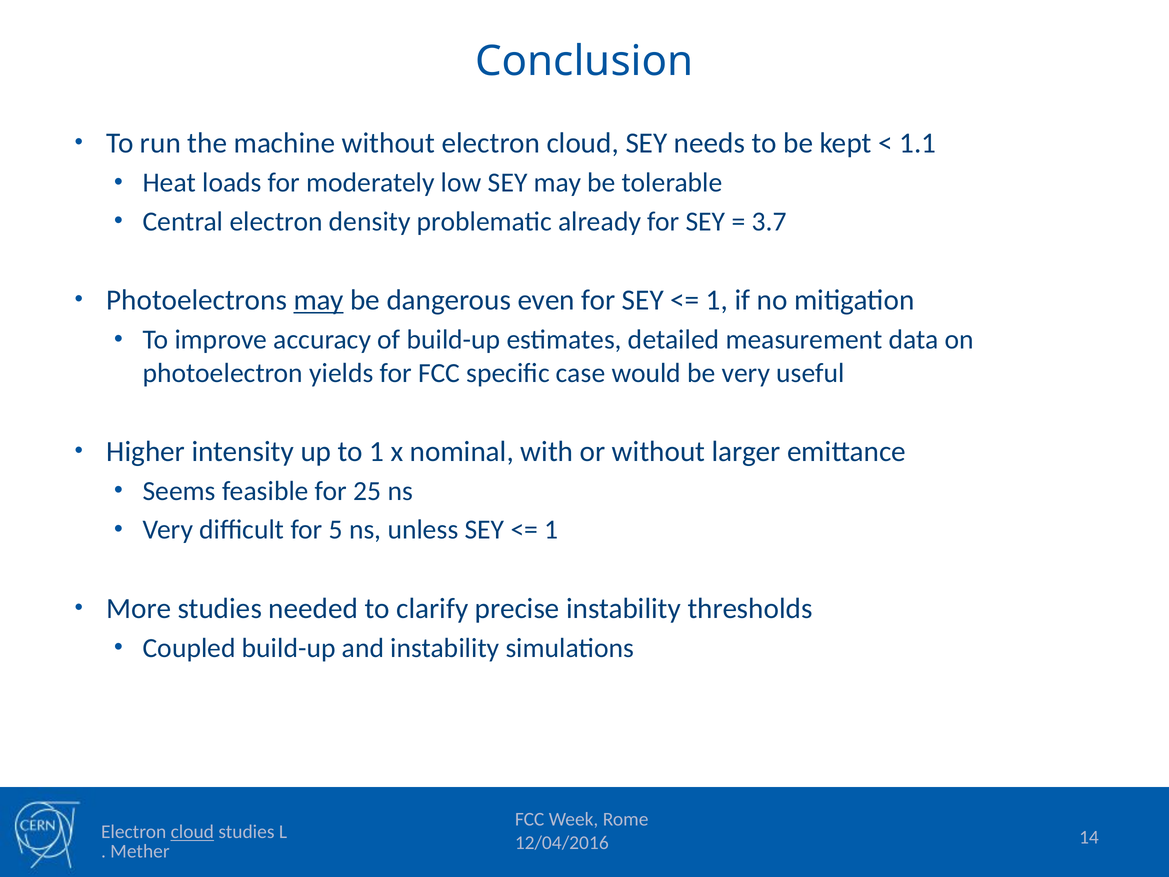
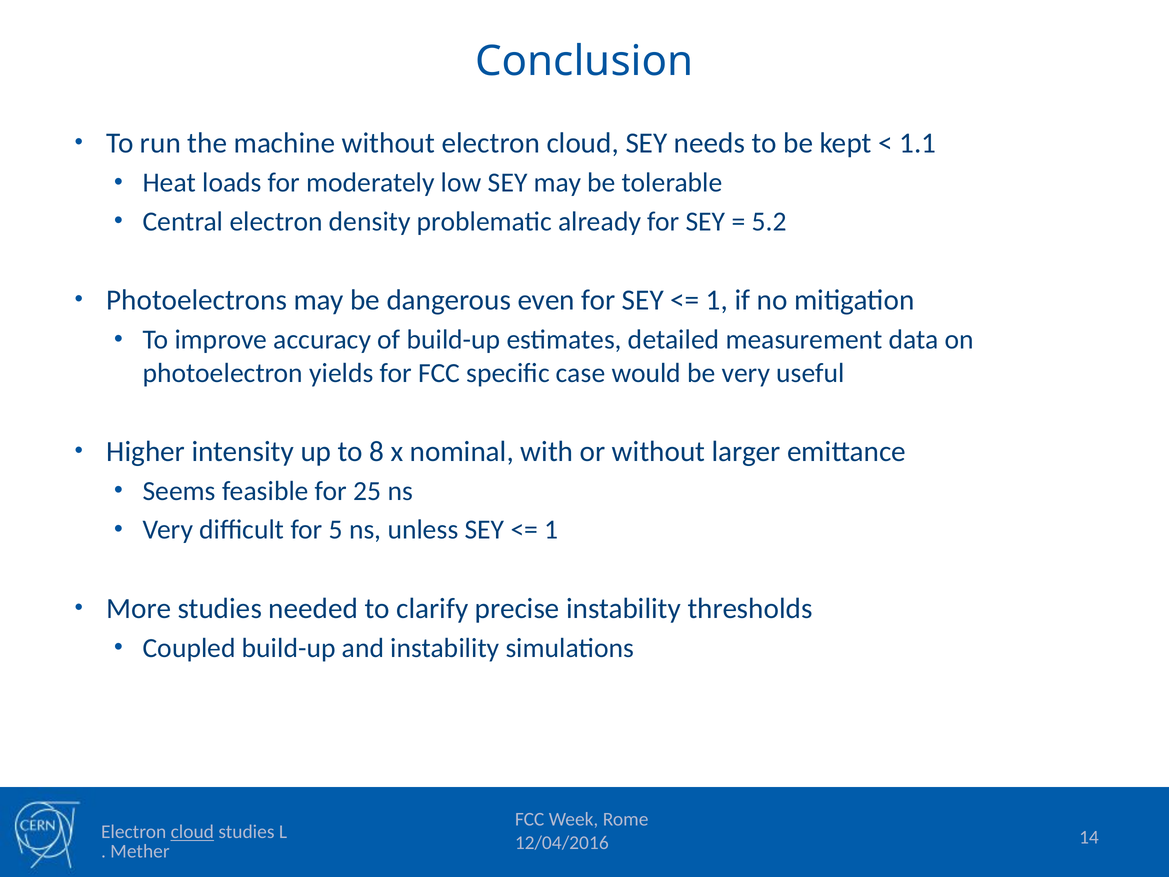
3.7: 3.7 -> 5.2
may at (319, 300) underline: present -> none
to 1: 1 -> 8
